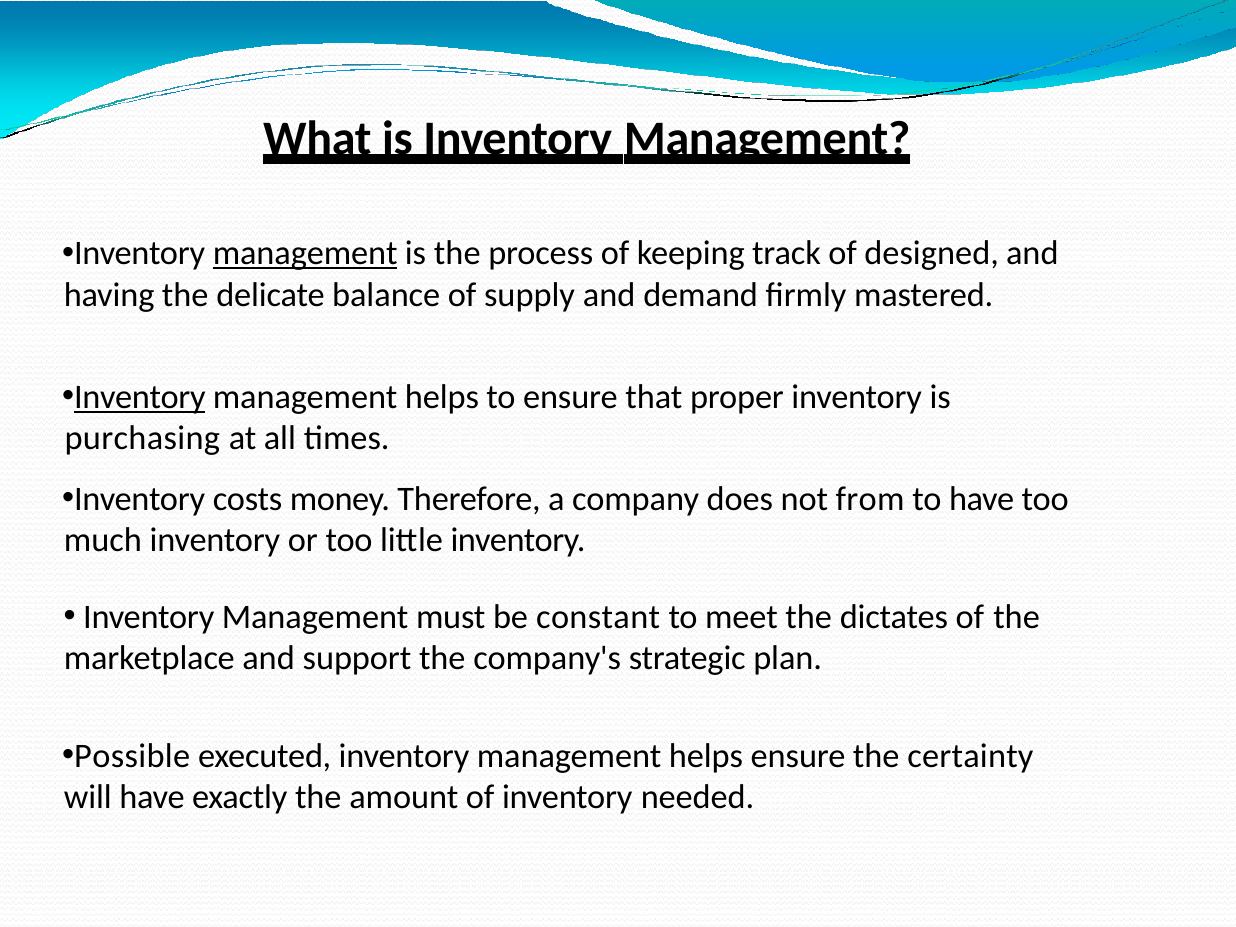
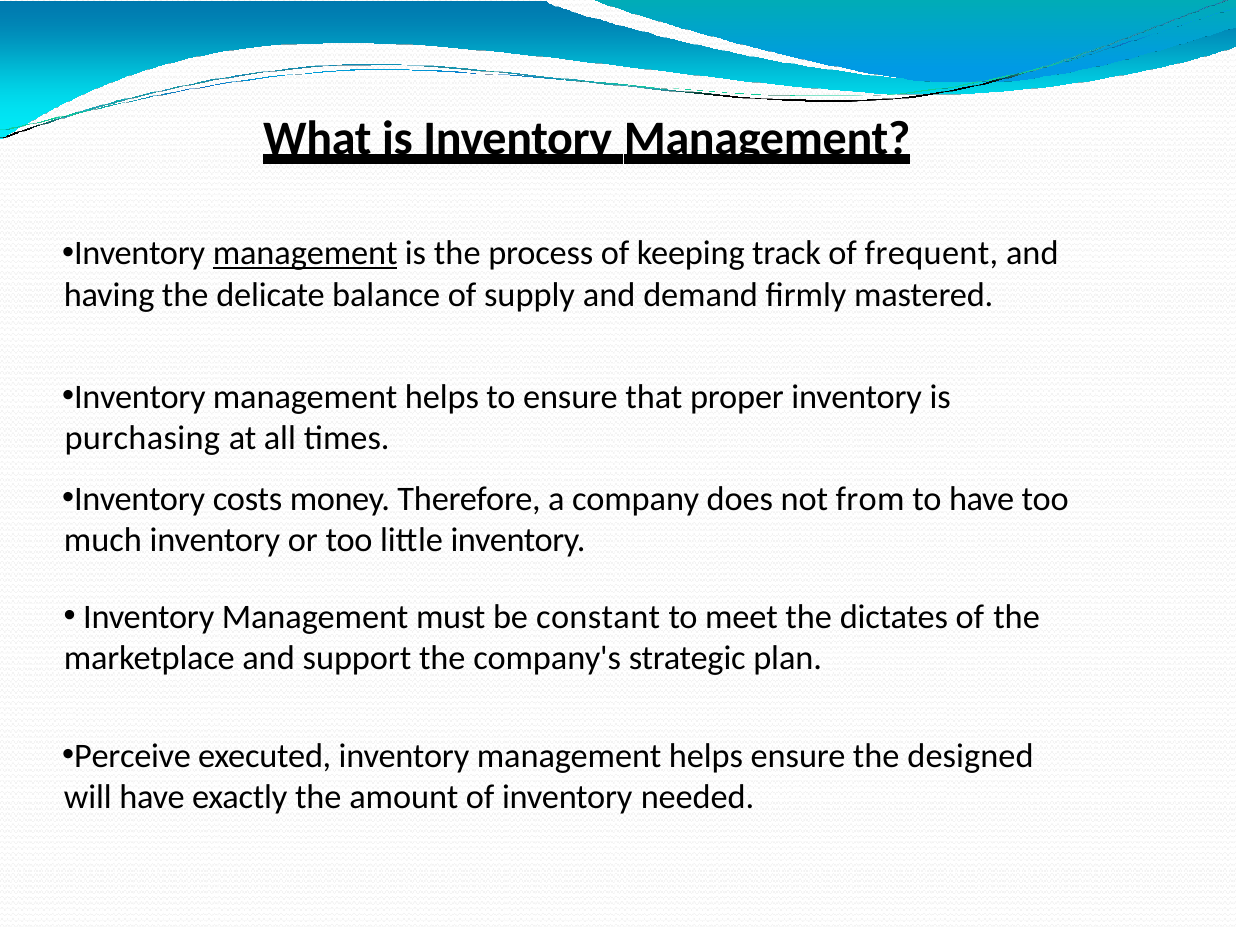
designed: designed -> frequent
Inventory at (140, 397) underline: present -> none
Possible: Possible -> Perceive
certainty: certainty -> designed
